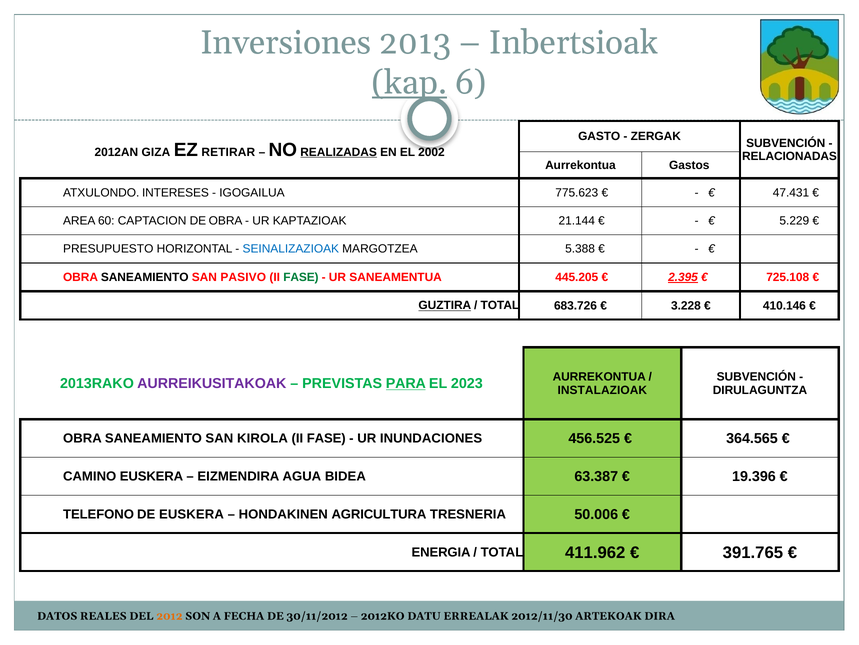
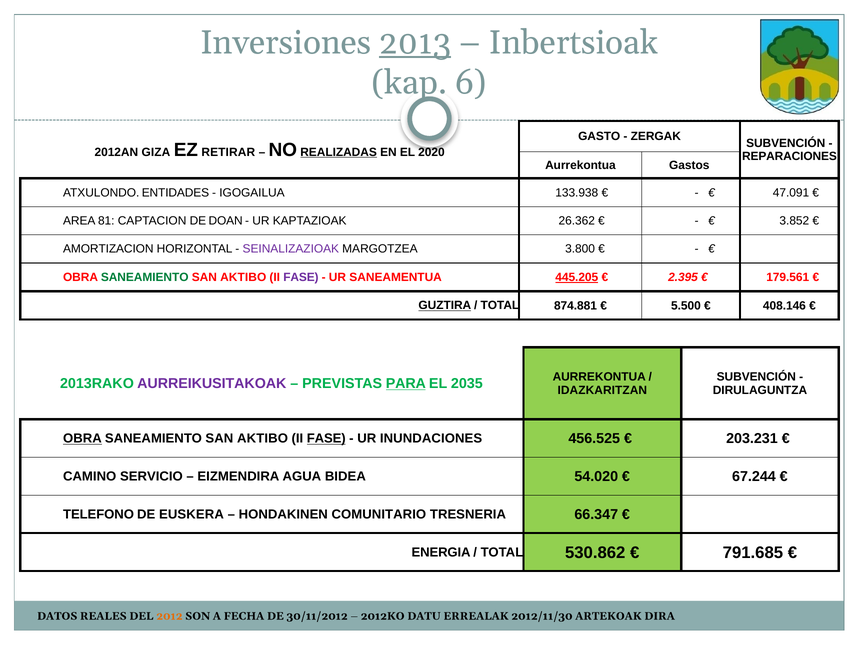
2013 underline: none -> present
kap underline: present -> none
2002: 2002 -> 2020
RELACIONADAS: RELACIONADAS -> REPARACIONES
INTERESES: INTERESES -> ENTIDADES
775.623: 775.623 -> 133.938
47.431: 47.431 -> 47.091
60: 60 -> 81
DE OBRA: OBRA -> DOAN
21.144: 21.144 -> 26.362
5.229: 5.229 -> 3.852
PRESUPUESTO: PRESUPUESTO -> AMORTIZACION
SEINALIZAZIOAK colour: blue -> purple
5.388: 5.388 -> 3.800
SANEAMIENTO at (145, 277) colour: black -> green
PASIVO at (243, 277): PASIVO -> AKTIBO
FASE at (301, 277) colour: green -> purple
445.205 underline: none -> present
2.395 underline: present -> none
725.108: 725.108 -> 179.561
683.726: 683.726 -> 874.881
3.228: 3.228 -> 5.500
410.146: 410.146 -> 408.146
2023: 2023 -> 2035
INSTALAZIOAK: INSTALAZIOAK -> IDAZKARITZAN
OBRA at (82, 438) underline: none -> present
KIROLA at (263, 438): KIROLA -> AKTIBO
FASE at (326, 438) underline: none -> present
364.565: 364.565 -> 203.231
CAMINO EUSKERA: EUSKERA -> SERVICIO
63.387: 63.387 -> 54.020
19.396: 19.396 -> 67.244
AGRICULTURA: AGRICULTURA -> COMUNITARIO
50.006: 50.006 -> 66.347
411.962: 411.962 -> 530.862
391.765: 391.765 -> 791.685
